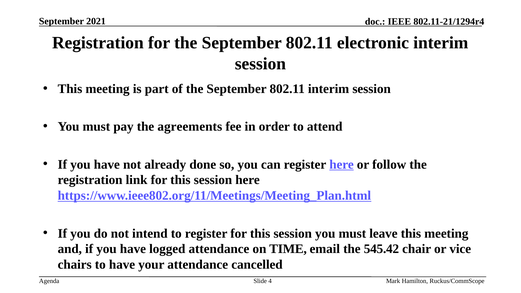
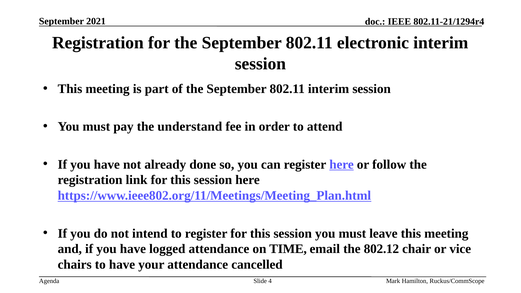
agreements: agreements -> understand
545.42: 545.42 -> 802.12
